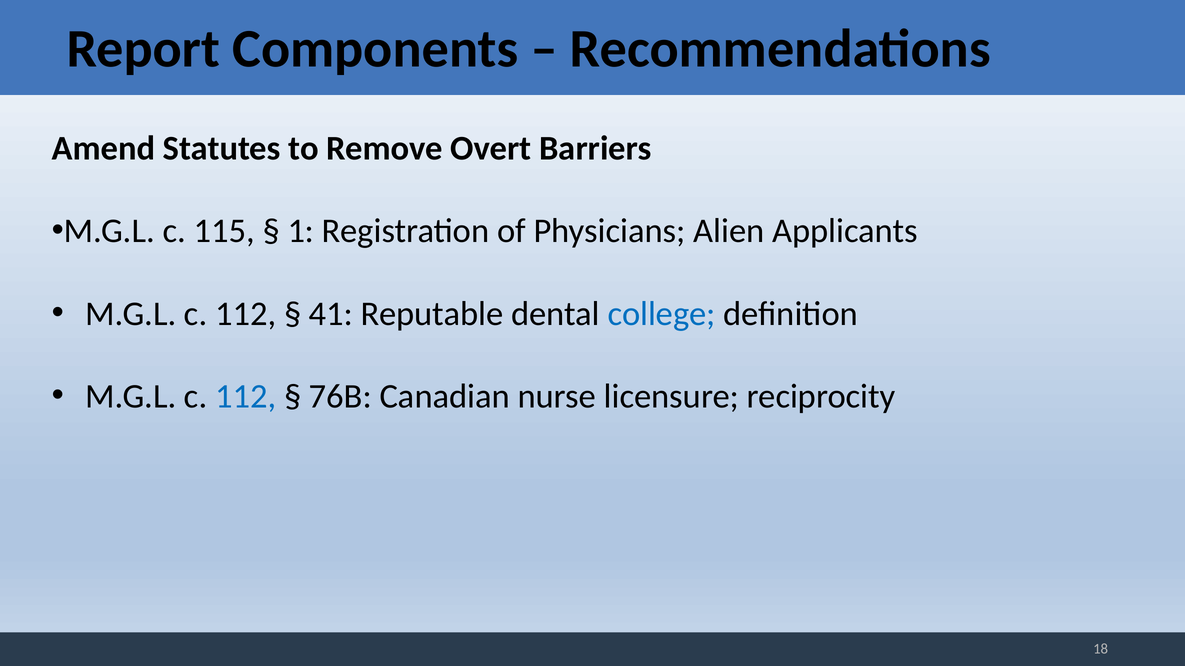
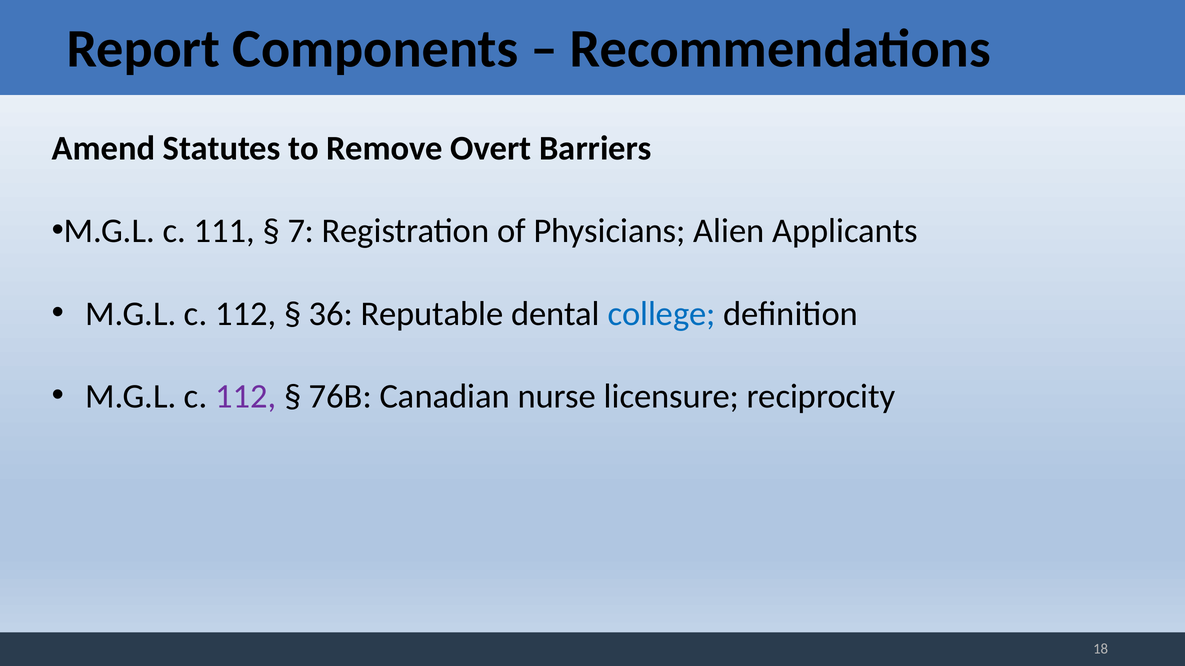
115: 115 -> 111
1: 1 -> 7
41: 41 -> 36
112 at (246, 397) colour: blue -> purple
